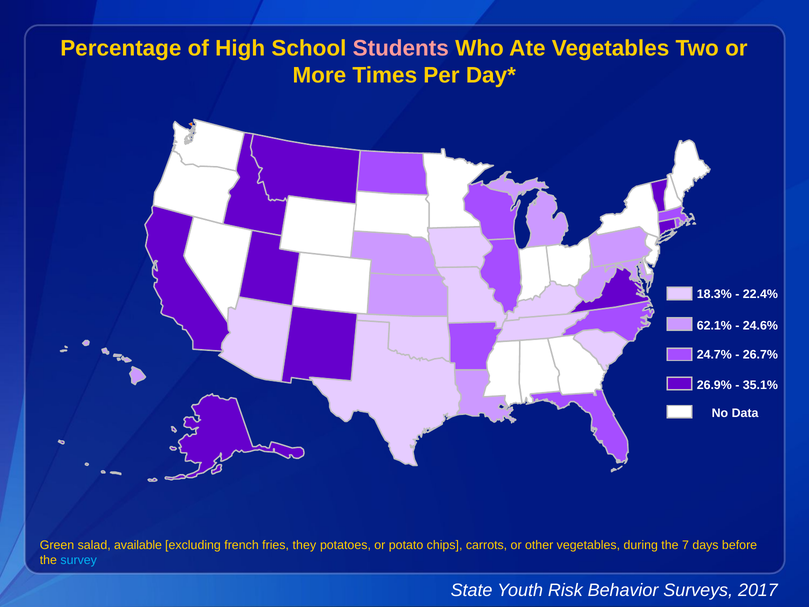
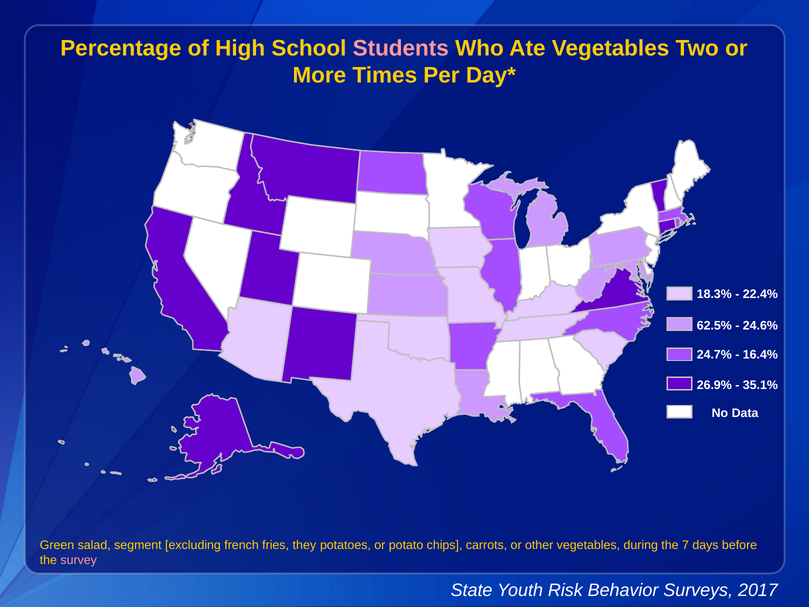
62.1%: 62.1% -> 62.5%
26.7%: 26.7% -> 16.4%
available: available -> segment
survey colour: light blue -> pink
